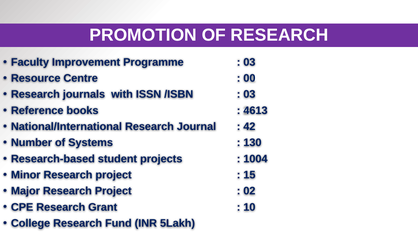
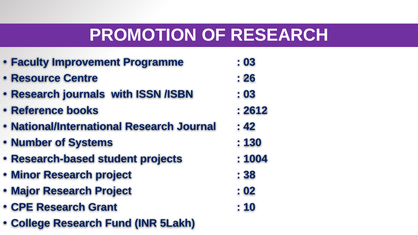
00: 00 -> 26
4613: 4613 -> 2612
15: 15 -> 38
